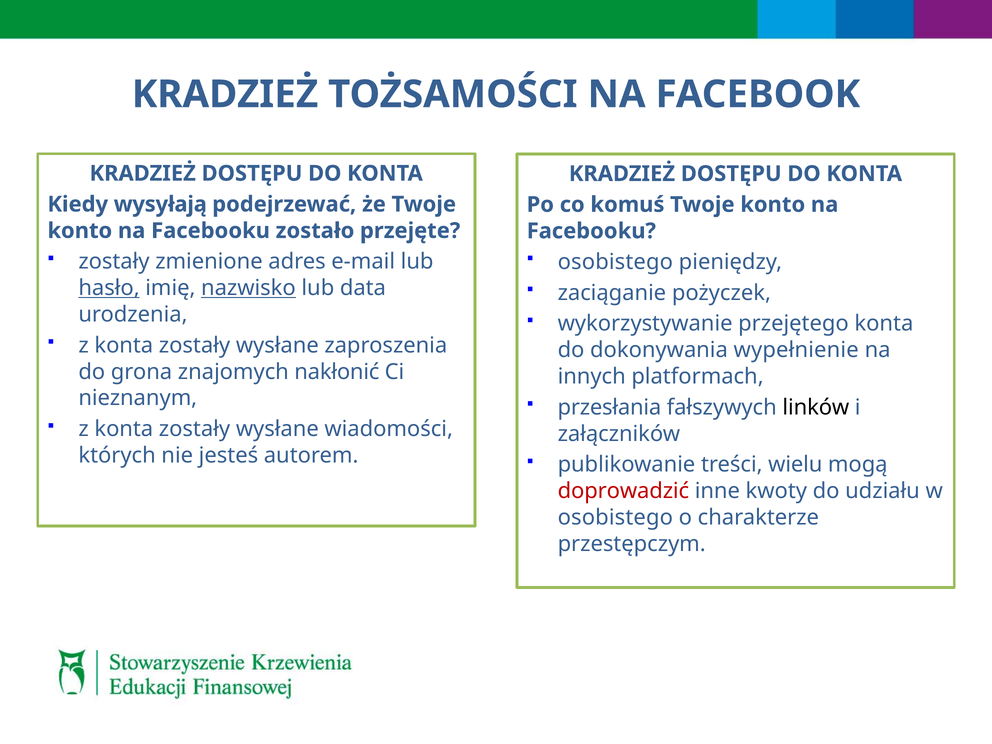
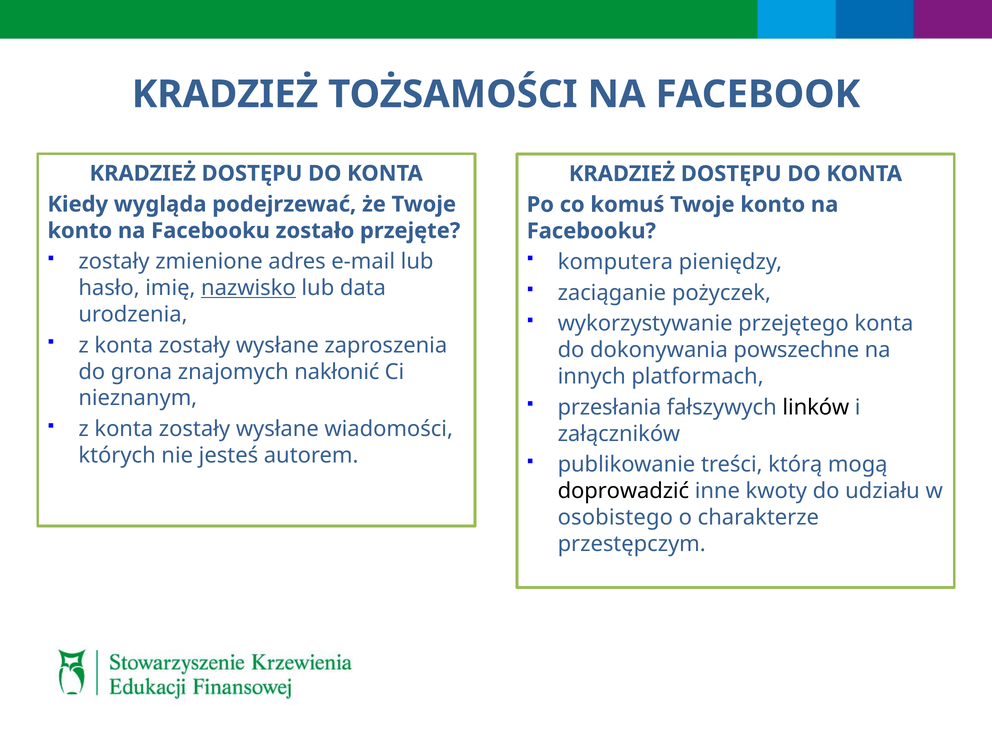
wysyłają: wysyłają -> wygląda
osobistego at (615, 262): osobistego -> komputera
hasło underline: present -> none
wypełnienie: wypełnienie -> powszechne
wielu: wielu -> którą
doprowadzić colour: red -> black
